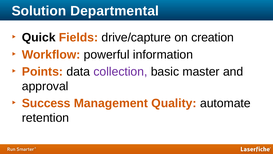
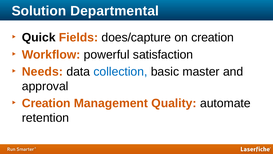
drive/capture: drive/capture -> does/capture
information: information -> satisfaction
Points: Points -> Needs
collection colour: purple -> blue
Success at (46, 103): Success -> Creation
